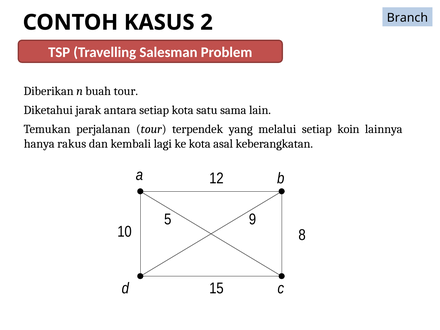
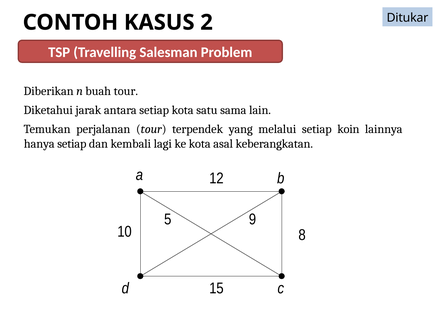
Branch: Branch -> Ditukar
hanya rakus: rakus -> setiap
